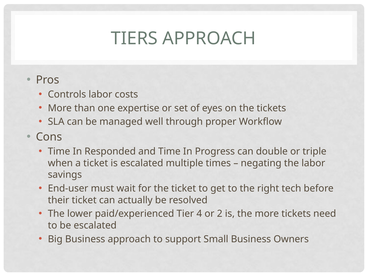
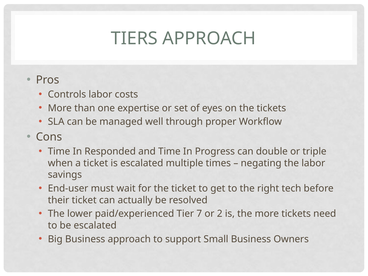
4: 4 -> 7
